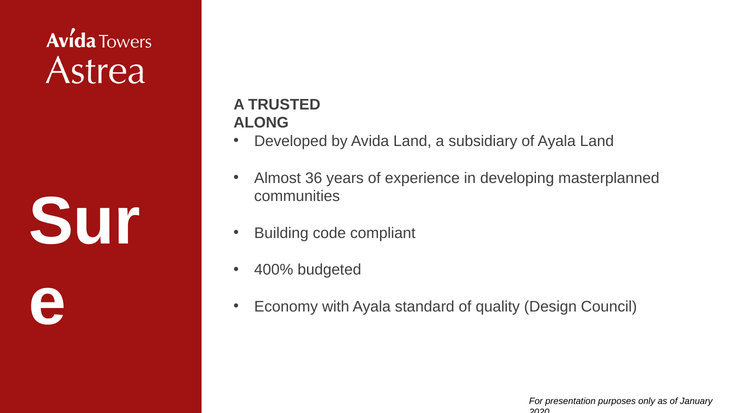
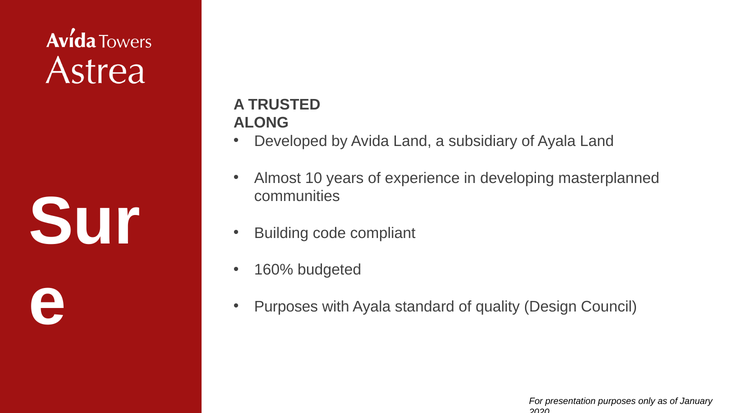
36: 36 -> 10
400%: 400% -> 160%
Economy at (286, 306): Economy -> Purposes
